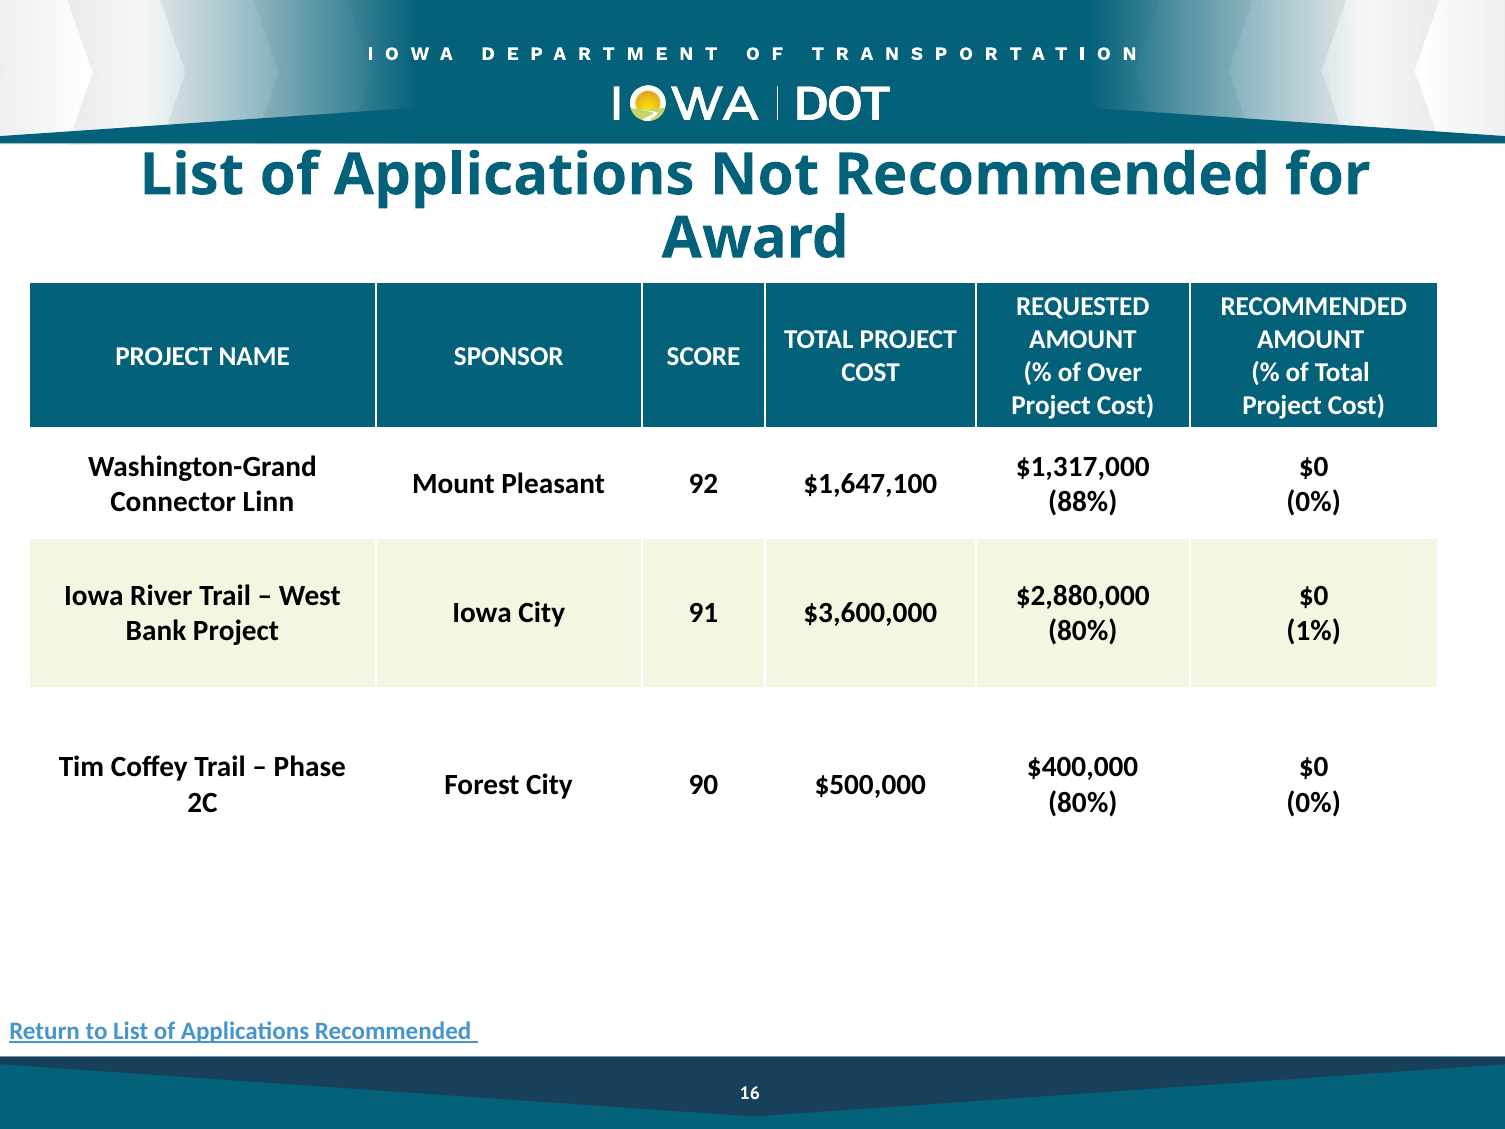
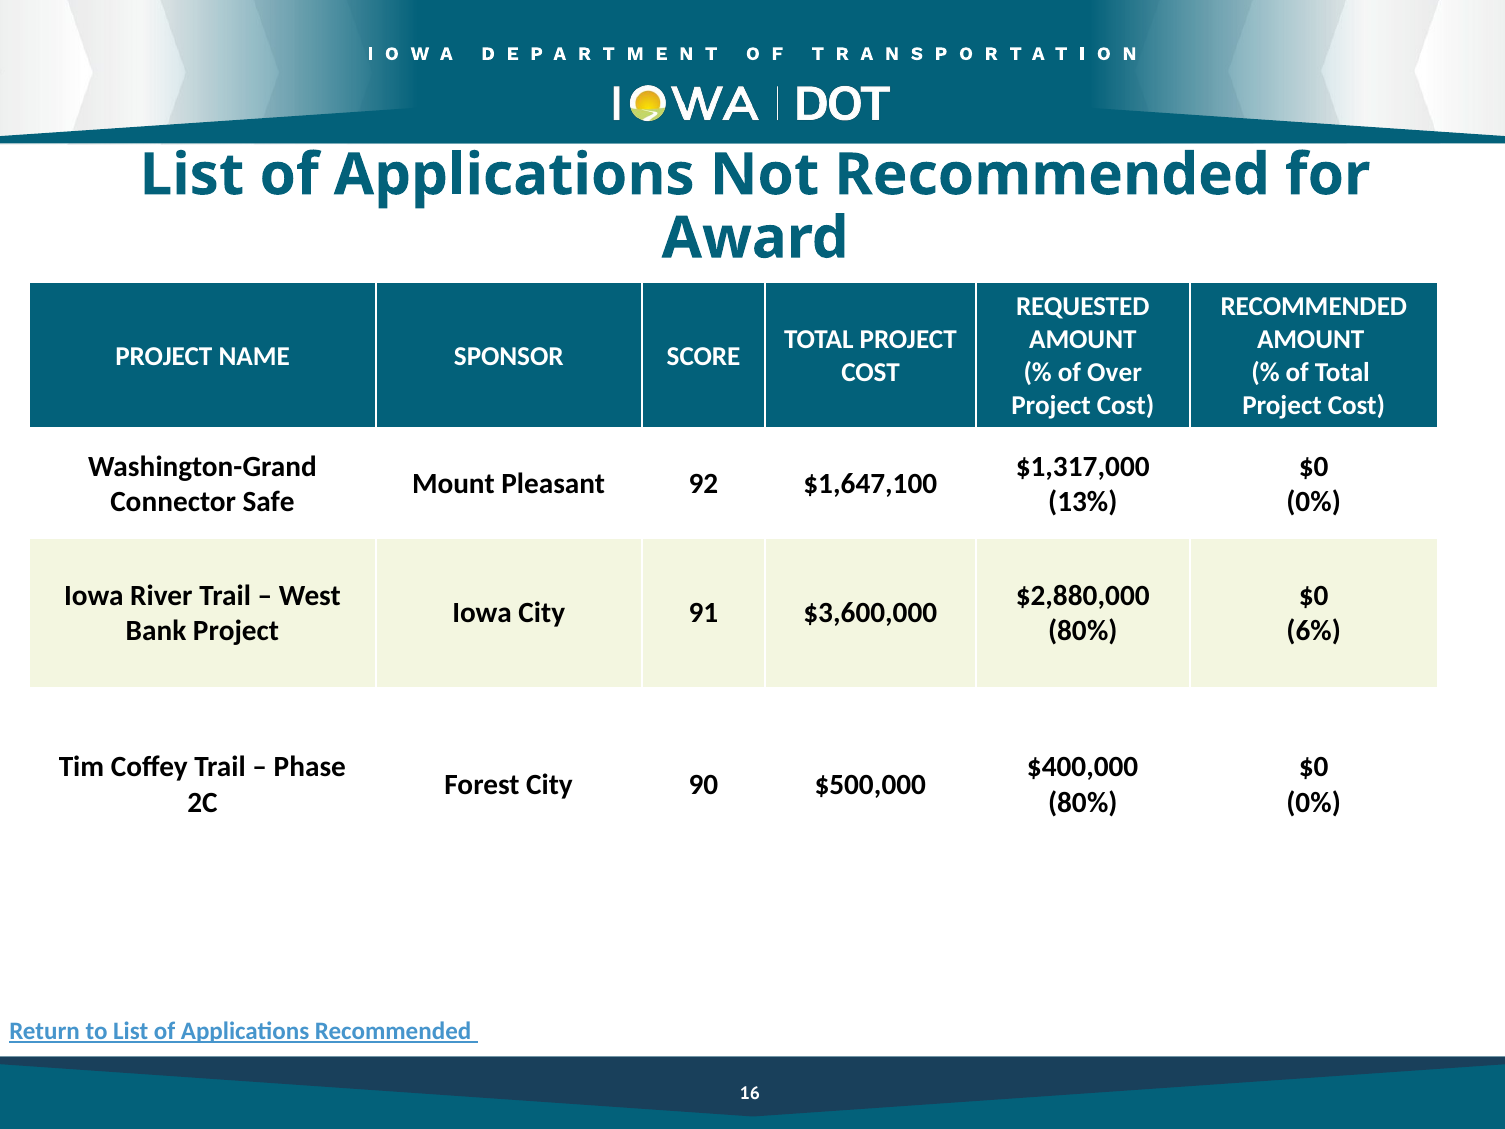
Linn: Linn -> Safe
88%: 88% -> 13%
1%: 1% -> 6%
